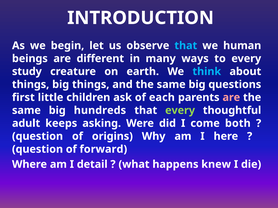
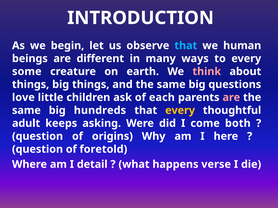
study: study -> some
think colour: light blue -> pink
first: first -> love
every at (180, 111) colour: light green -> yellow
forward: forward -> foretold
knew: knew -> verse
